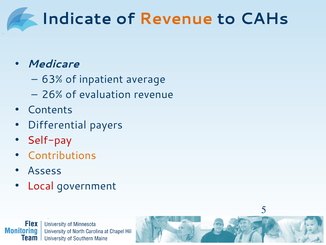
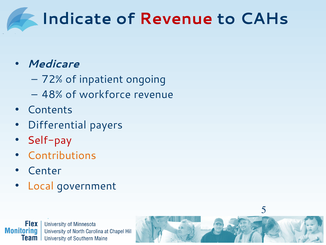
Revenue at (176, 19) colour: orange -> red
63%: 63% -> 72%
average: average -> ongoing
26%: 26% -> 48%
evaluation: evaluation -> workforce
Assess: Assess -> Center
Local colour: red -> orange
